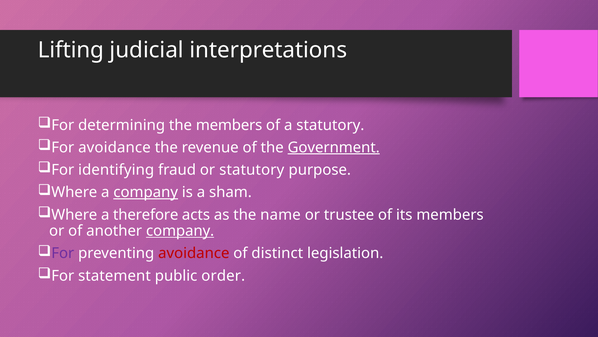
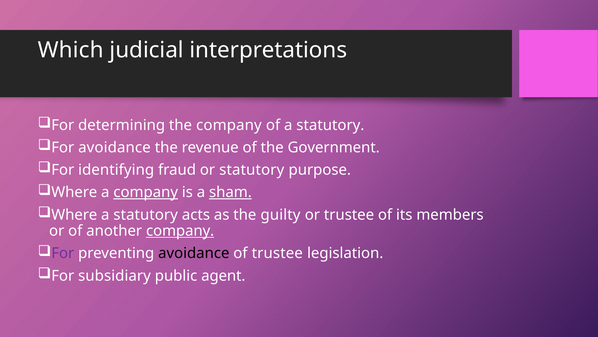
Lifting: Lifting -> Which
the members: members -> company
Government underline: present -> none
sham underline: none -> present
Where a therefore: therefore -> statutory
name: name -> guilty
avoidance at (194, 253) colour: red -> black
of distinct: distinct -> trustee
statement: statement -> subsidiary
order: order -> agent
